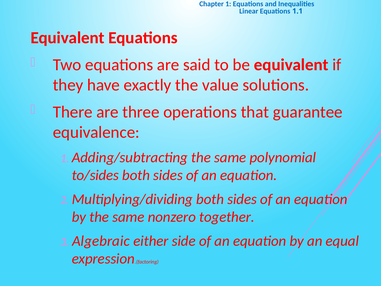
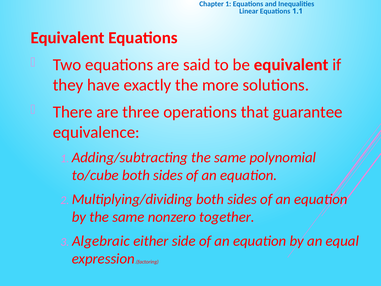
value: value -> more
to/sides: to/sides -> to/cube
